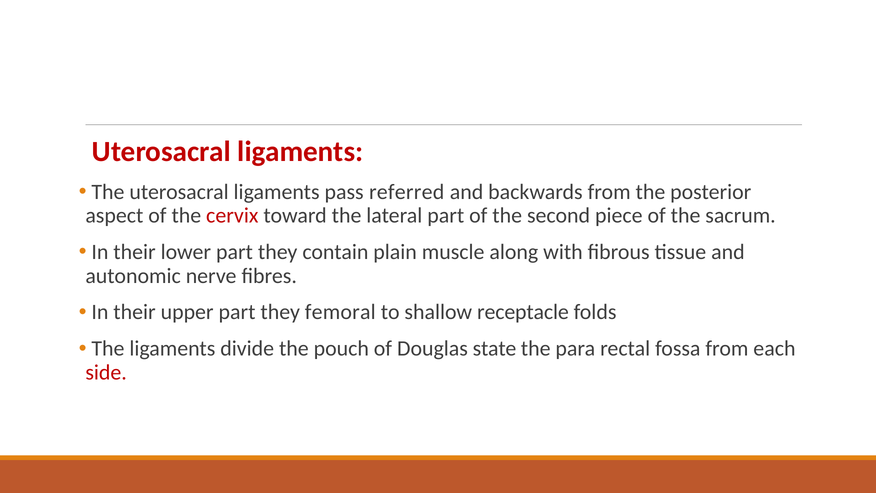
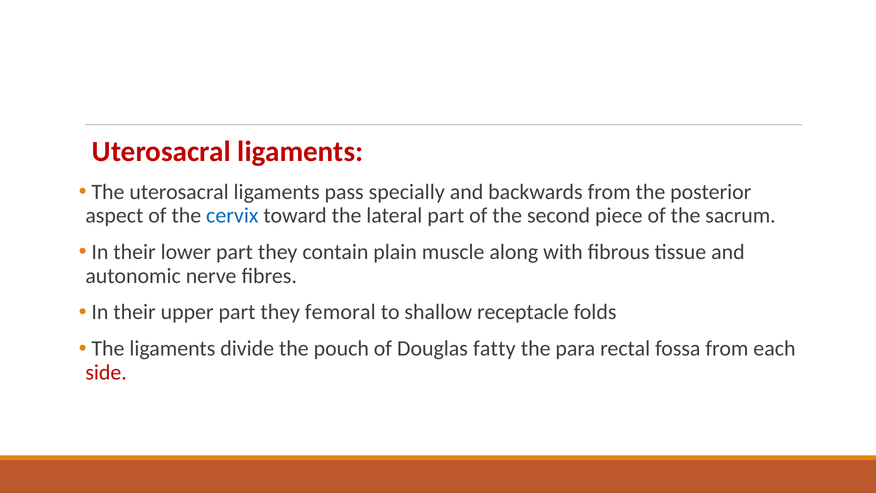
referred: referred -> specially
cervix colour: red -> blue
state: state -> fatty
